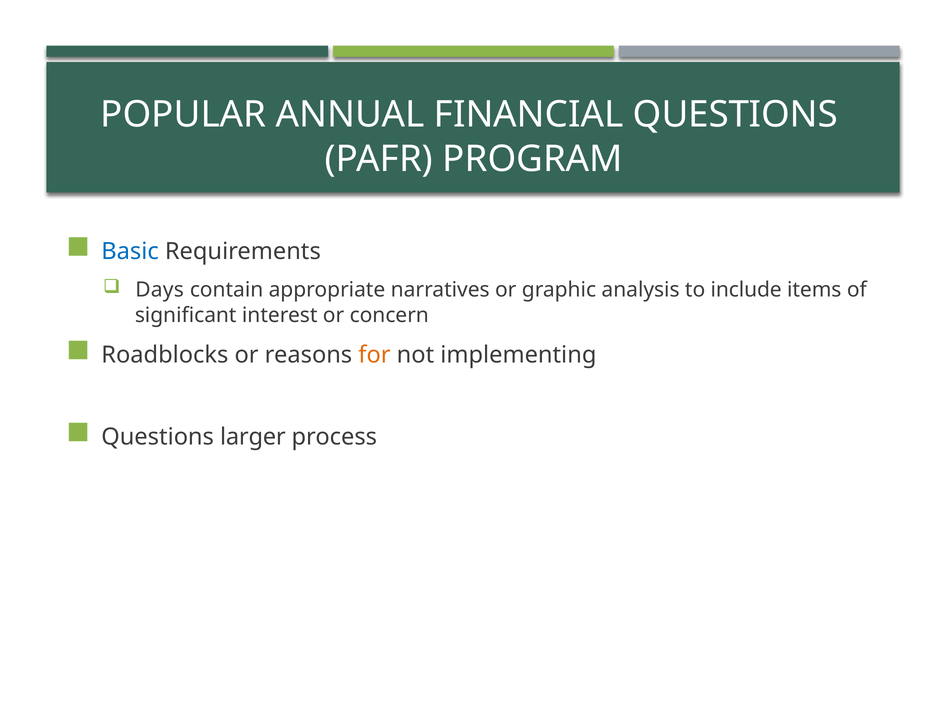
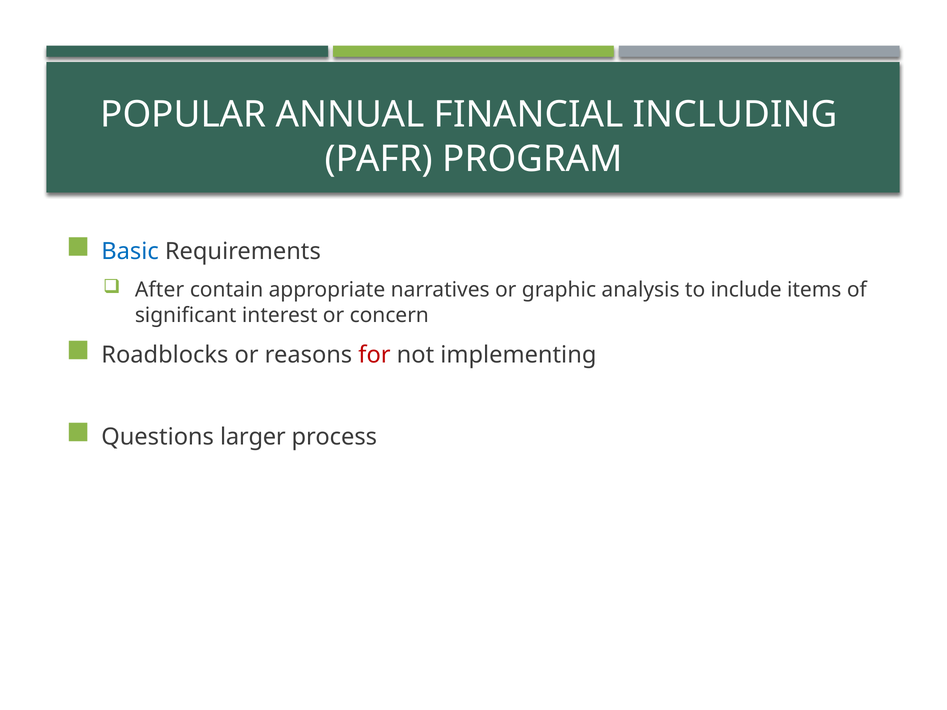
FINANCIAL QUESTIONS: QUESTIONS -> INCLUDING
Days: Days -> After
for colour: orange -> red
